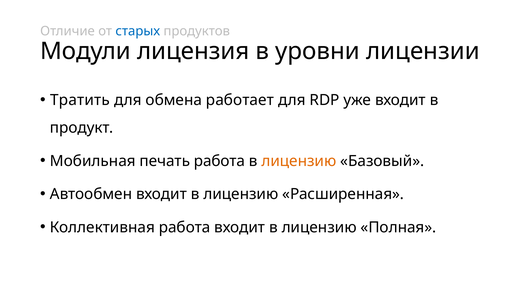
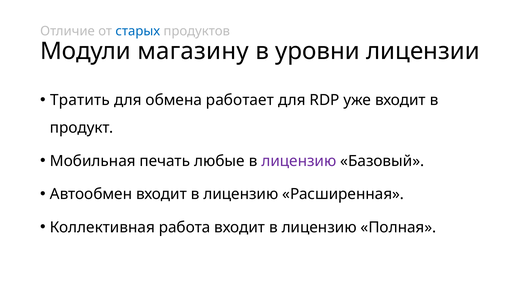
лицензия: лицензия -> магазину
печать работа: работа -> любые
лицензию at (299, 161) colour: orange -> purple
